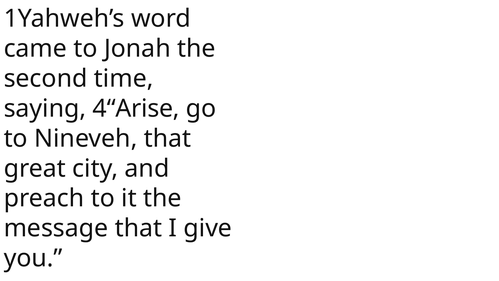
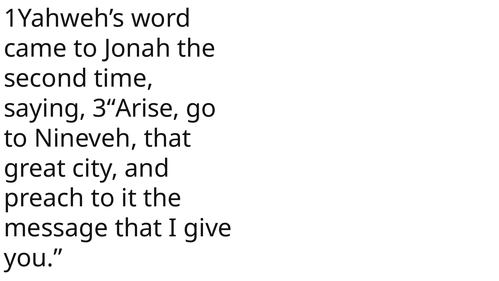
4“Arise: 4“Arise -> 3“Arise
